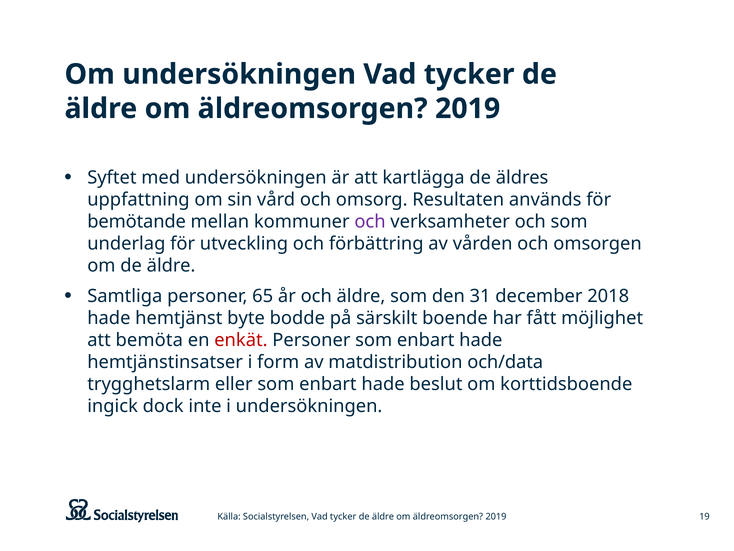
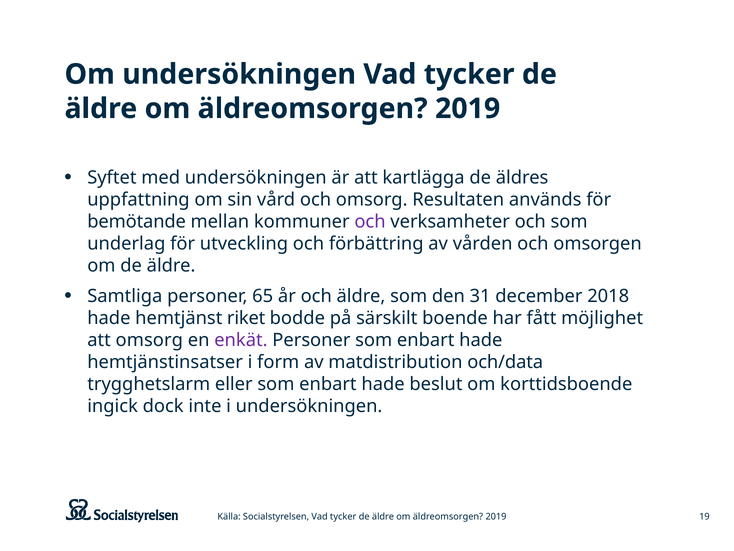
byte: byte -> riket
att bemöta: bemöta -> omsorg
enkät colour: red -> purple
